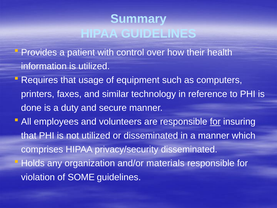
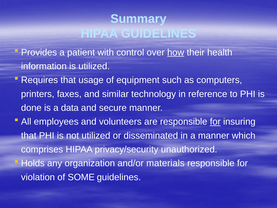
how underline: none -> present
duty: duty -> data
privacy/security disseminated: disseminated -> unauthorized
